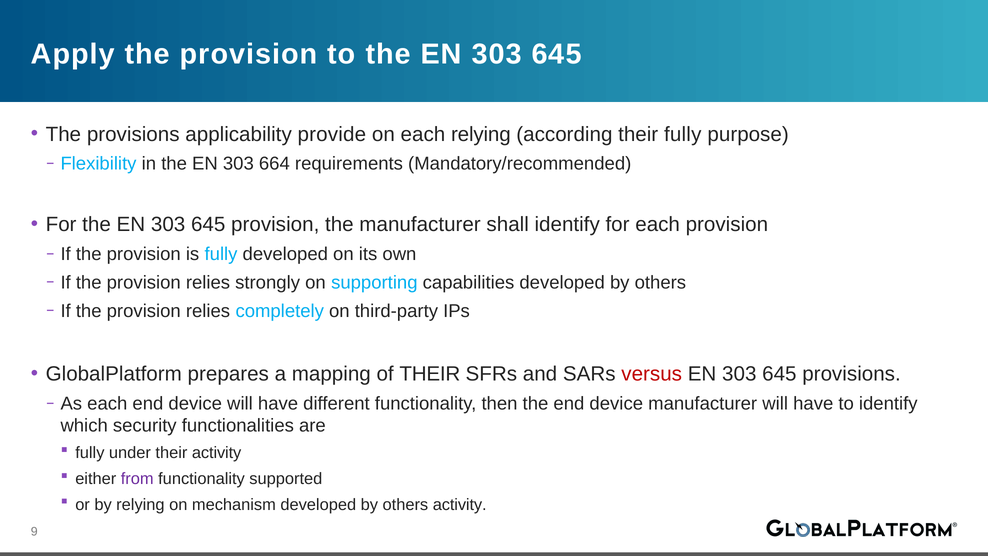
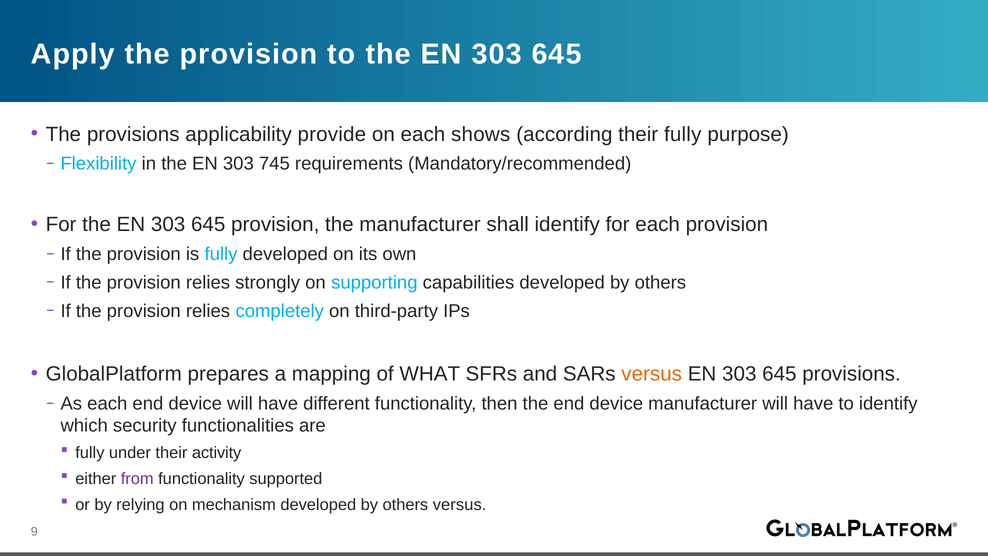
each relying: relying -> shows
664: 664 -> 745
of THEIR: THEIR -> WHAT
versus at (652, 374) colour: red -> orange
others activity: activity -> versus
